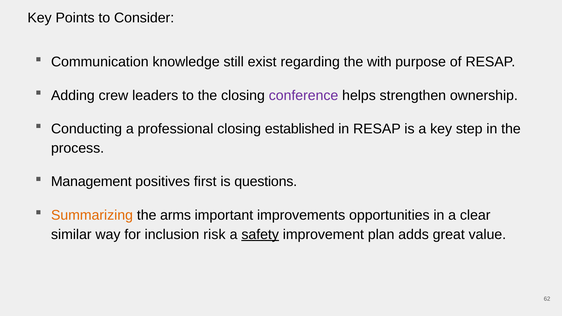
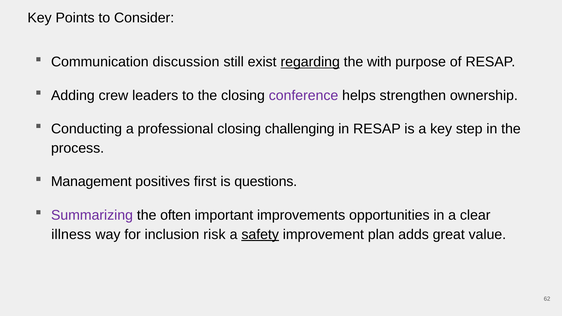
knowledge: knowledge -> discussion
regarding underline: none -> present
established: established -> challenging
Summarizing colour: orange -> purple
arms: arms -> often
similar: similar -> illness
